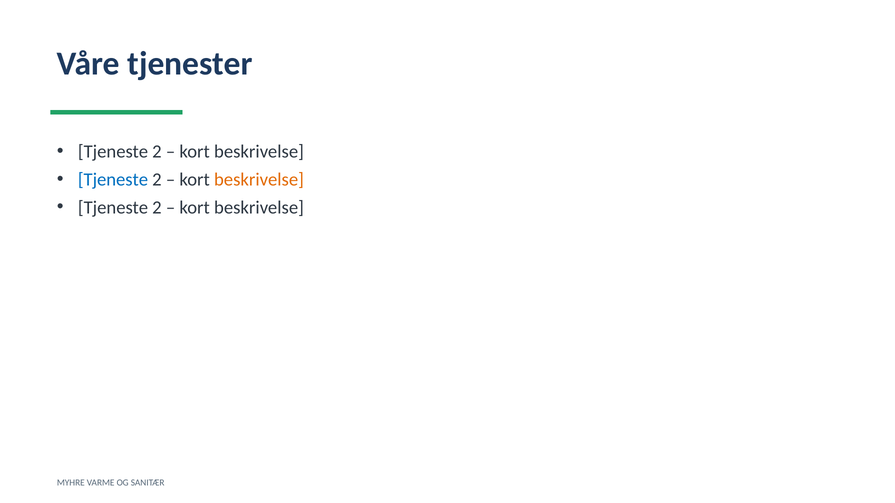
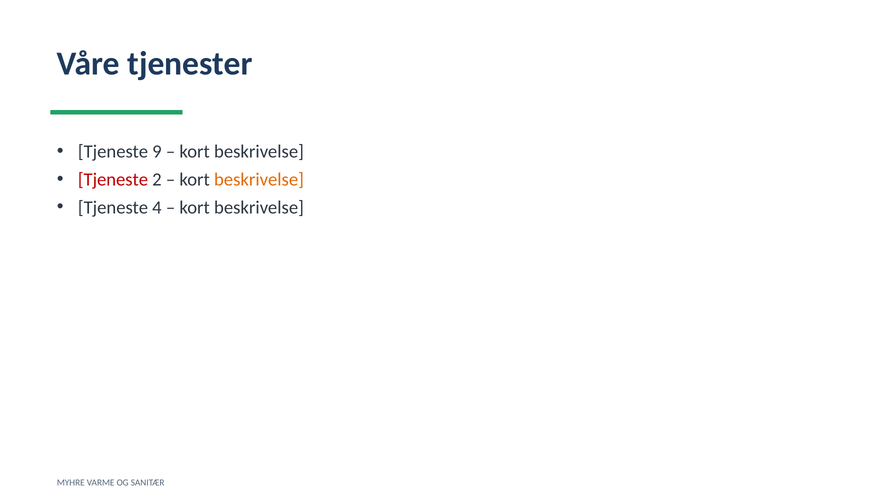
2 at (157, 152): 2 -> 9
Tjeneste at (113, 180) colour: blue -> red
2 at (157, 208): 2 -> 4
